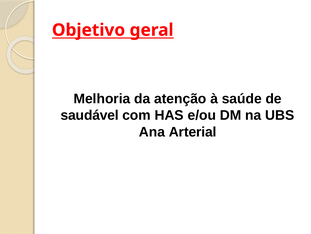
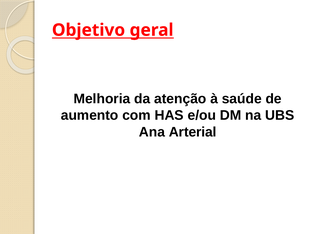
saudável: saudável -> aumento
